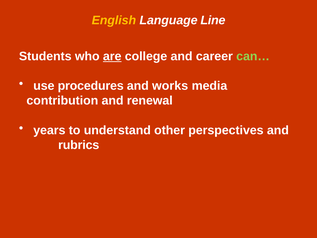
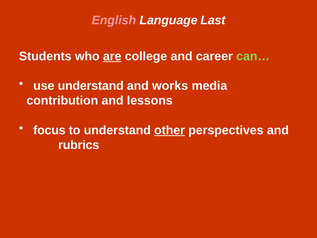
English colour: yellow -> pink
Line: Line -> Last
use procedures: procedures -> understand
renewal: renewal -> lessons
years: years -> focus
other underline: none -> present
